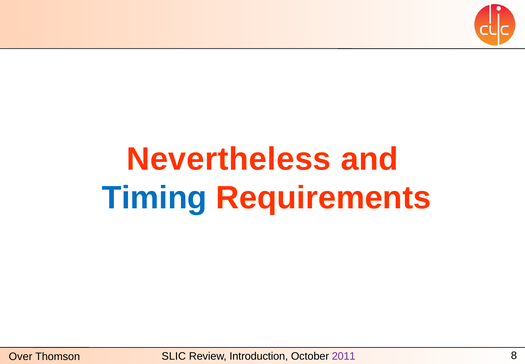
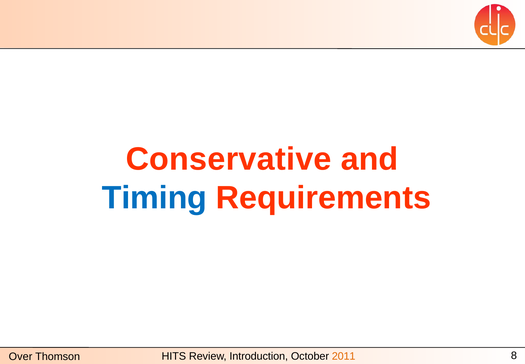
Nevertheless: Nevertheless -> Conservative
SLIC: SLIC -> HITS
2011 colour: purple -> orange
